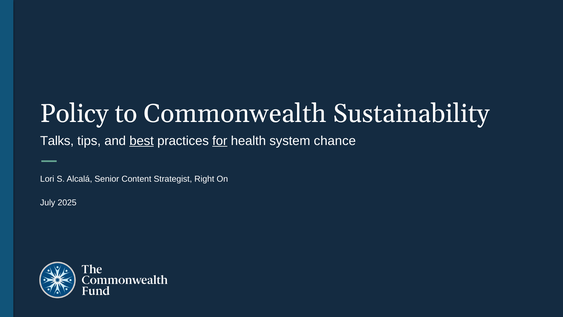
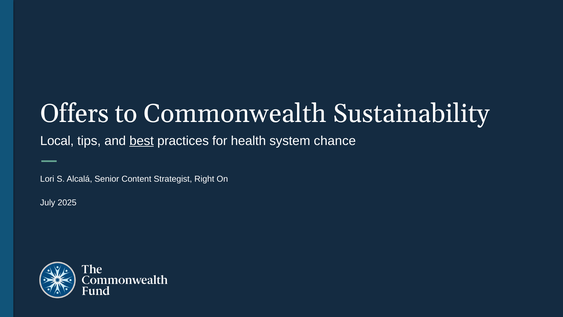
Policy: Policy -> Offers
Talks: Talks -> Local
for underline: present -> none
